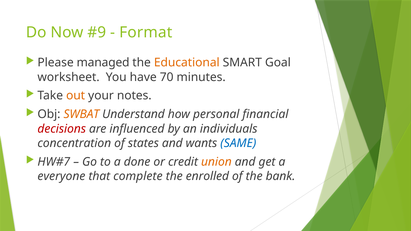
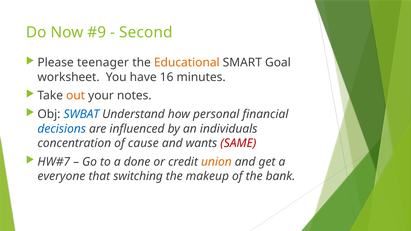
Format: Format -> Second
managed: managed -> teenager
70: 70 -> 16
SWBAT colour: orange -> blue
decisions colour: red -> blue
states: states -> cause
SAME colour: blue -> red
complete: complete -> switching
enrolled: enrolled -> makeup
